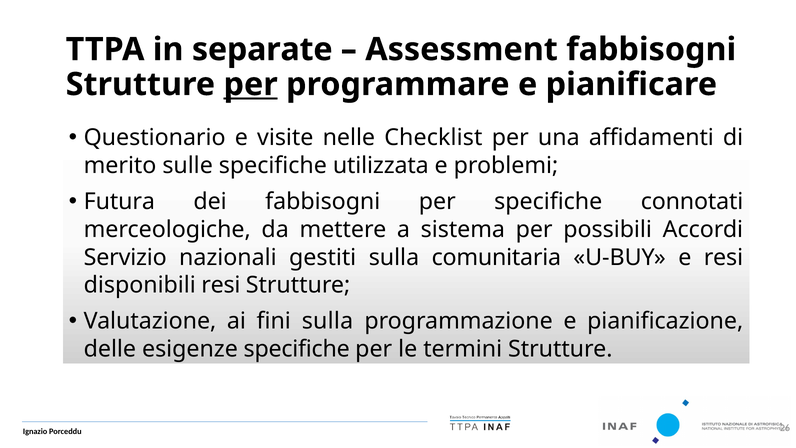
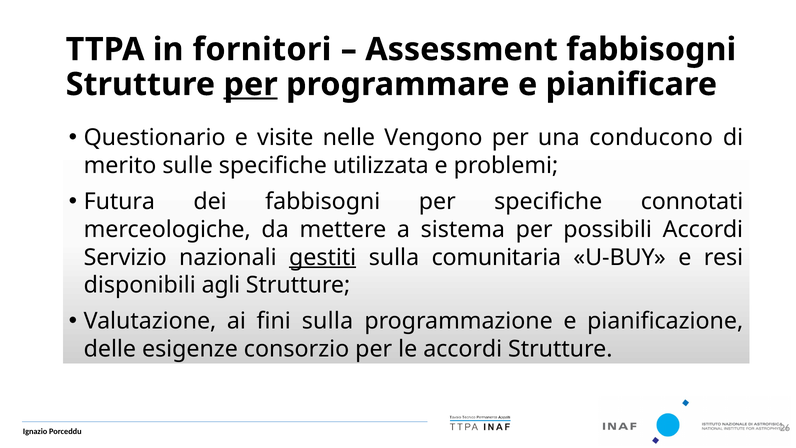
separate: separate -> fornitori
Checklist: Checklist -> Vengono
affidamenti: affidamenti -> conducono
gestiti underline: none -> present
disponibili resi: resi -> agli
esigenze specifiche: specifiche -> consorzio
le termini: termini -> accordi
